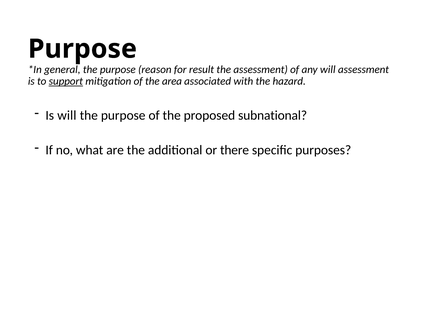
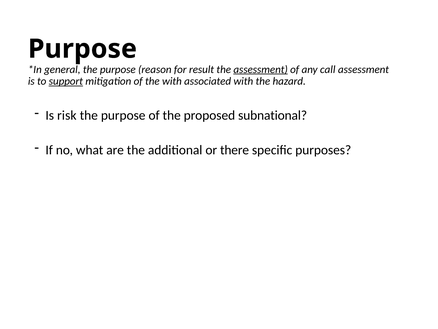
assessment at (261, 69) underline: none -> present
any will: will -> call
the area: area -> with
Is will: will -> risk
